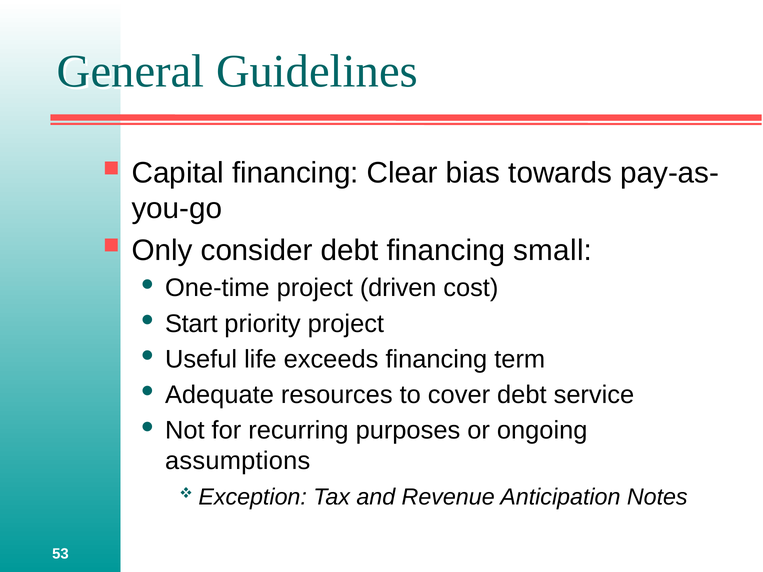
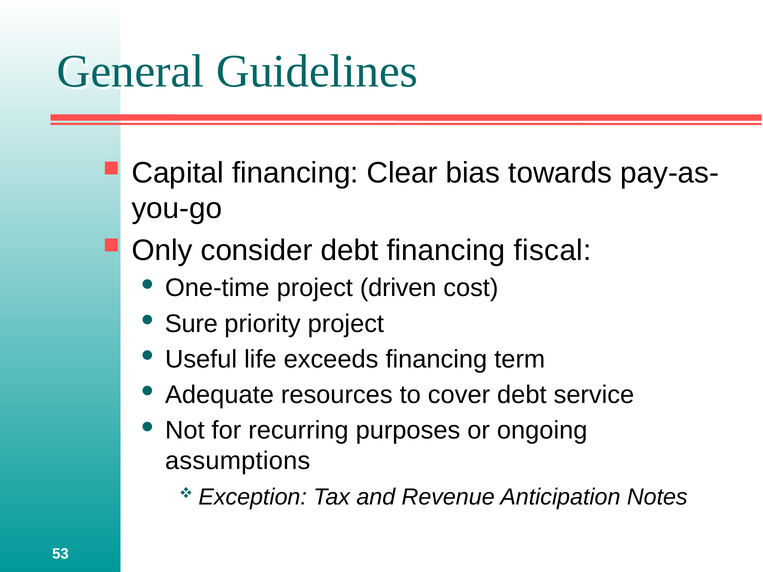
small: small -> fiscal
Start: Start -> Sure
